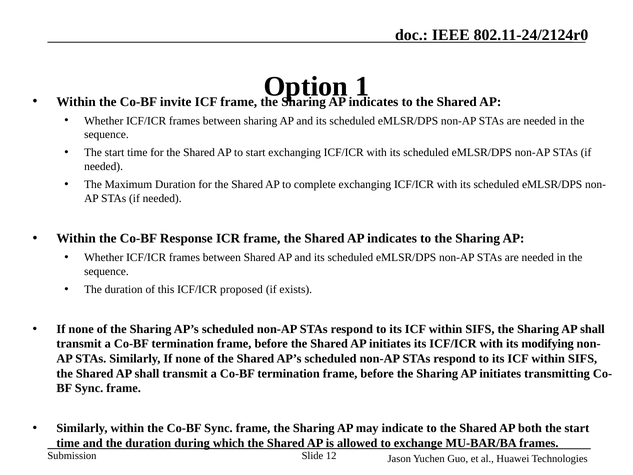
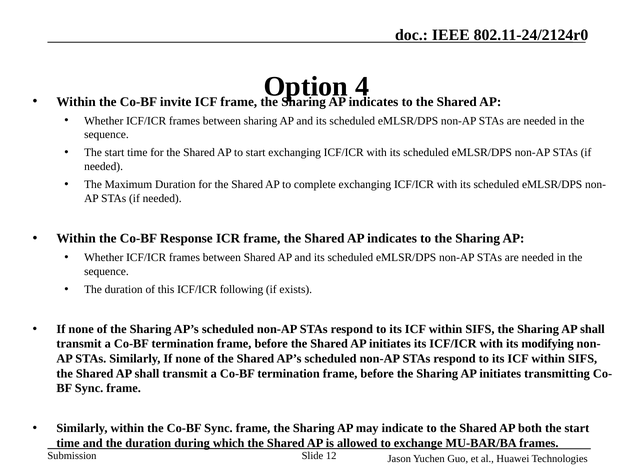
1: 1 -> 4
proposed: proposed -> following
